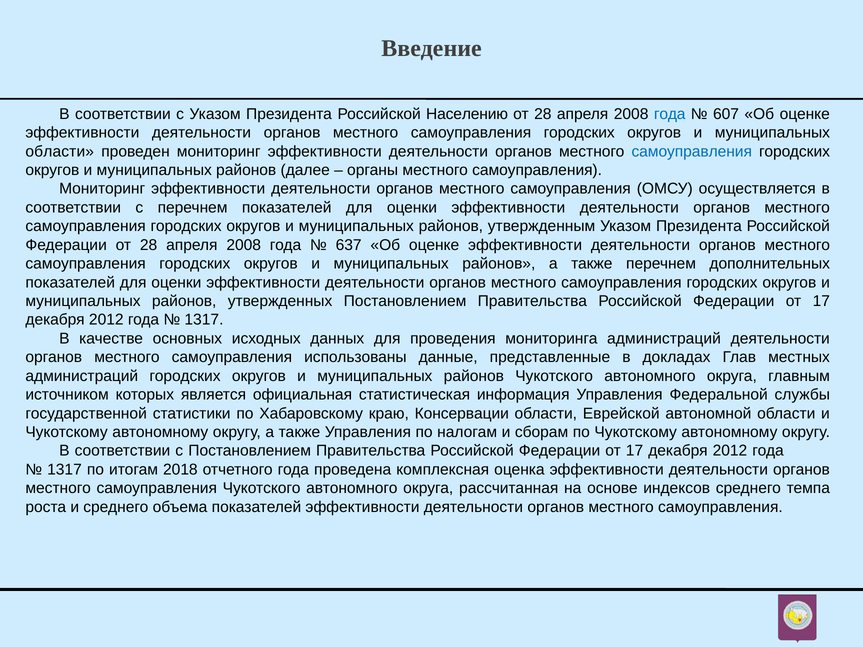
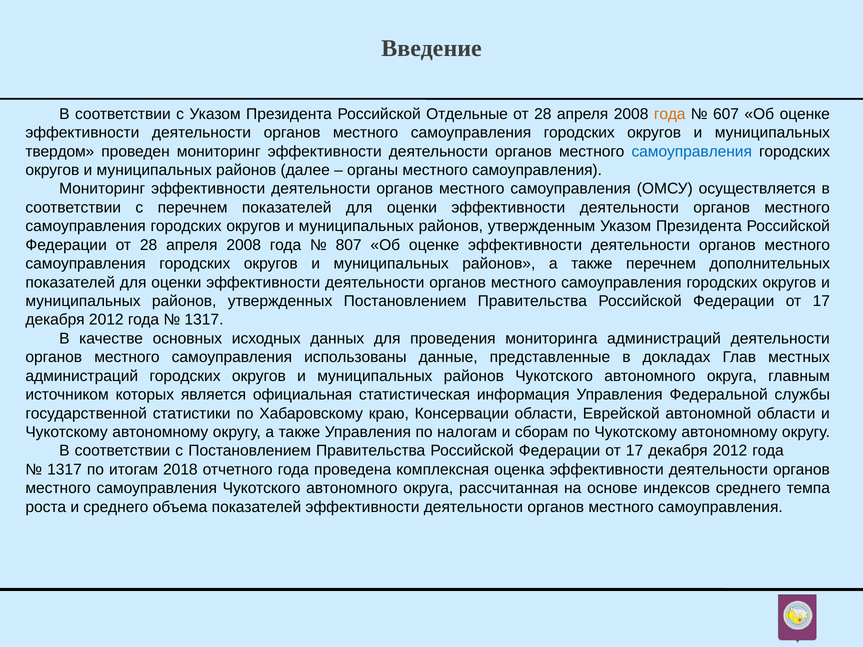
Населению: Населению -> Отдельные
года at (670, 114) colour: blue -> orange
области at (60, 151): области -> твердом
637: 637 -> 807
